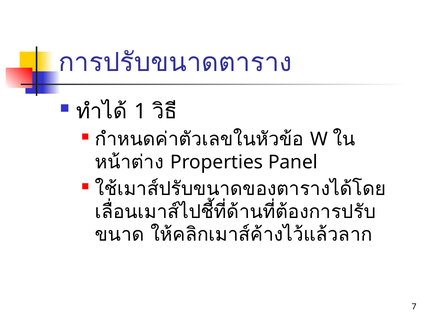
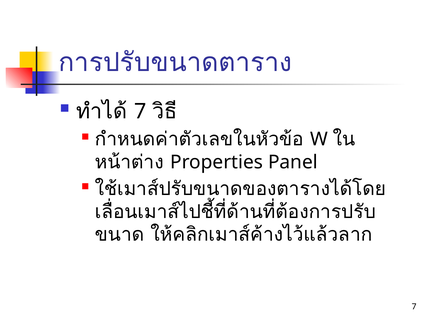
1 at (140, 111): 1 -> 7
